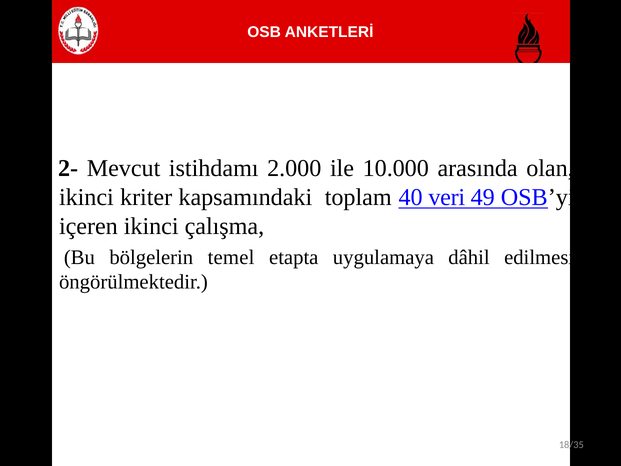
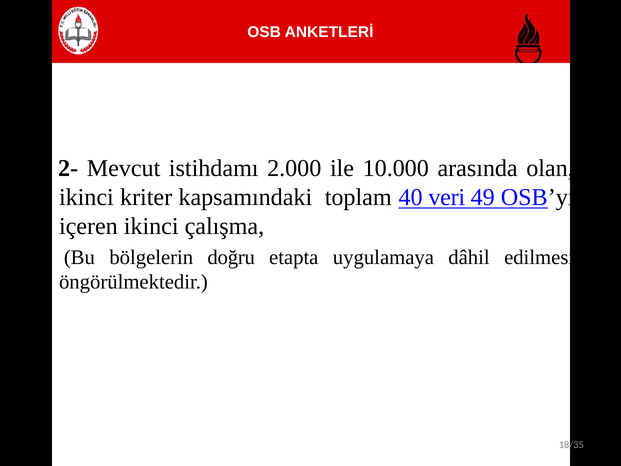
temel: temel -> doğru
